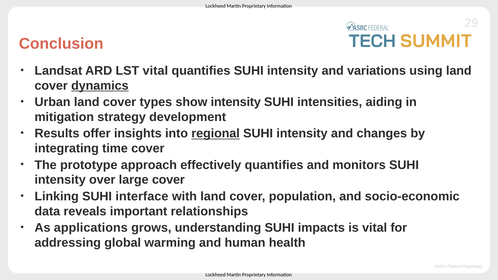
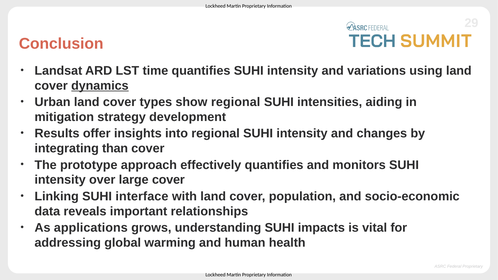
LST vital: vital -> time
show intensity: intensity -> regional
regional at (216, 134) underline: present -> none
time: time -> than
